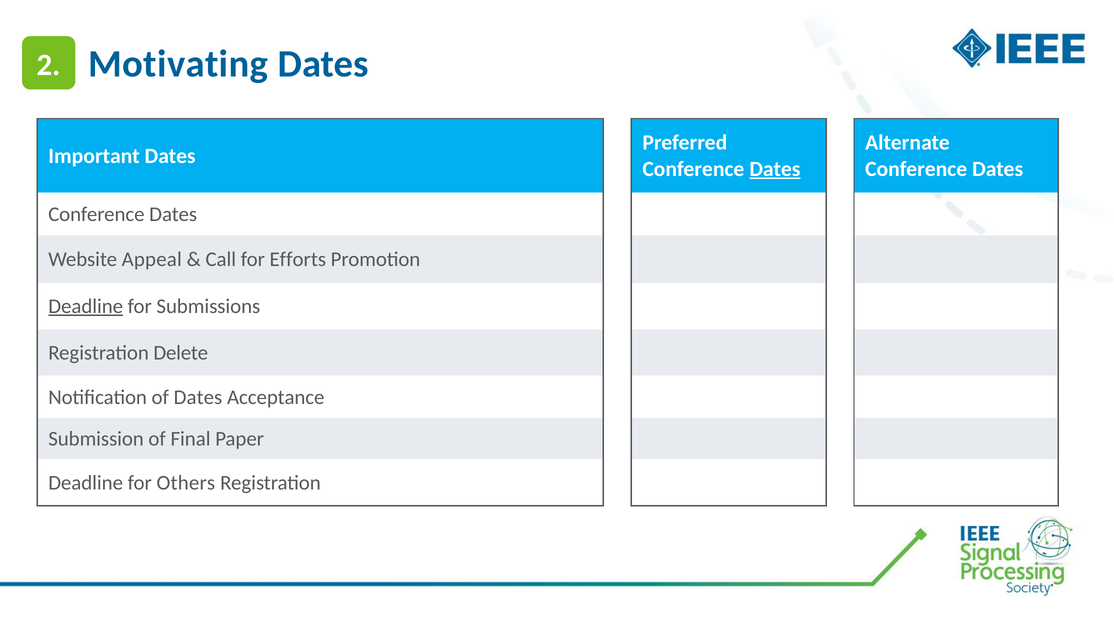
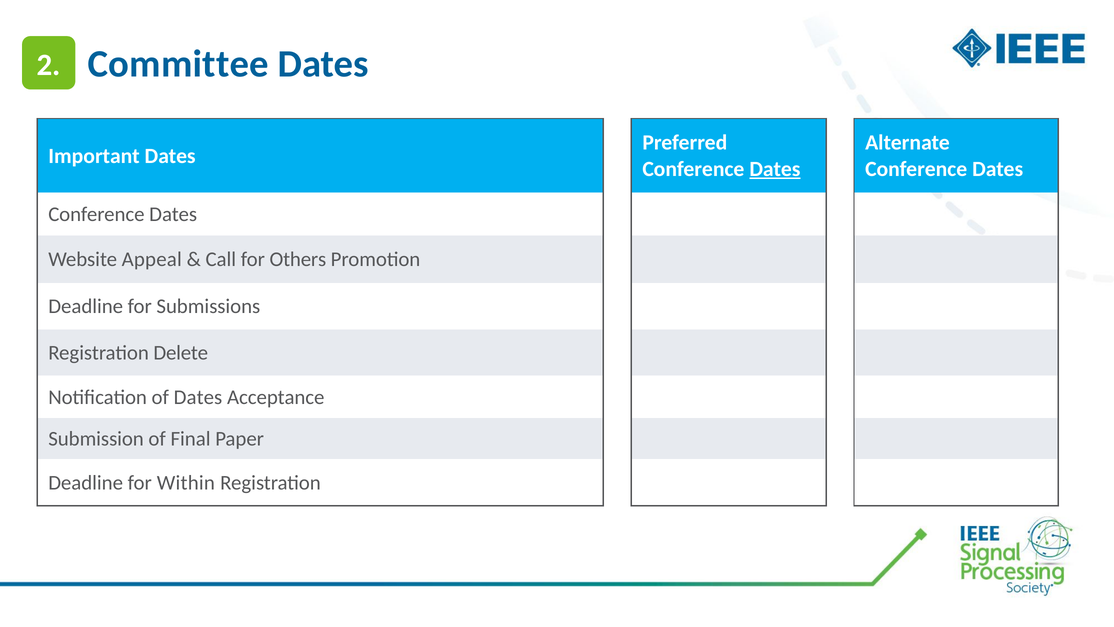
Motivating: Motivating -> Committee
Efforts: Efforts -> Others
Deadline at (86, 306) underline: present -> none
Others: Others -> Within
